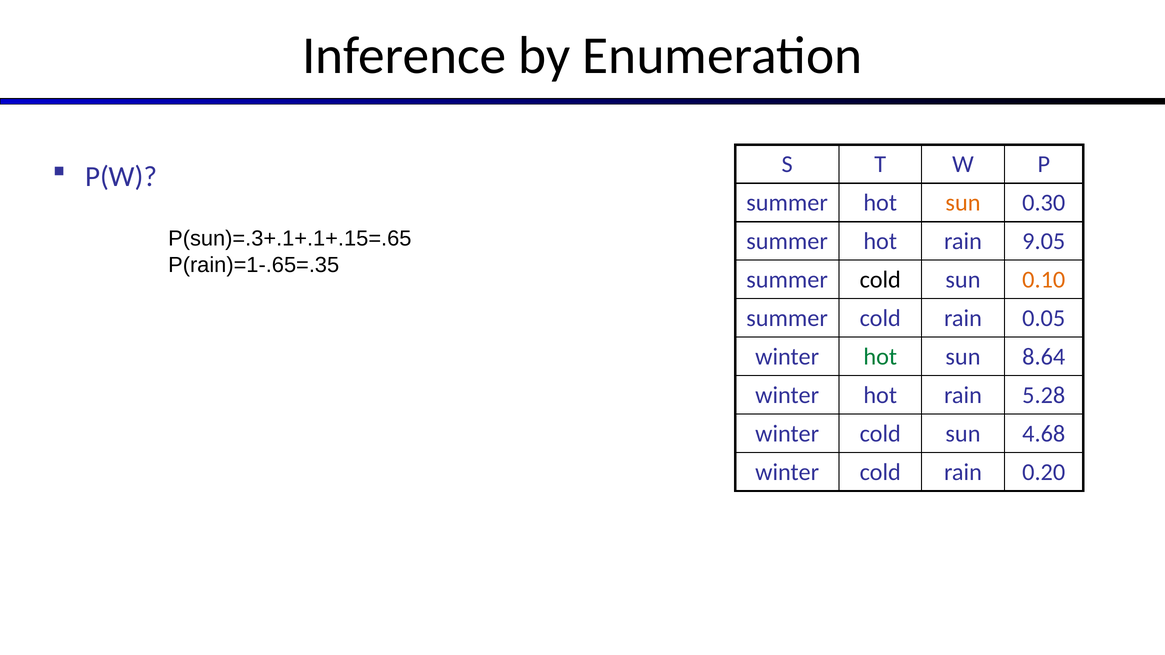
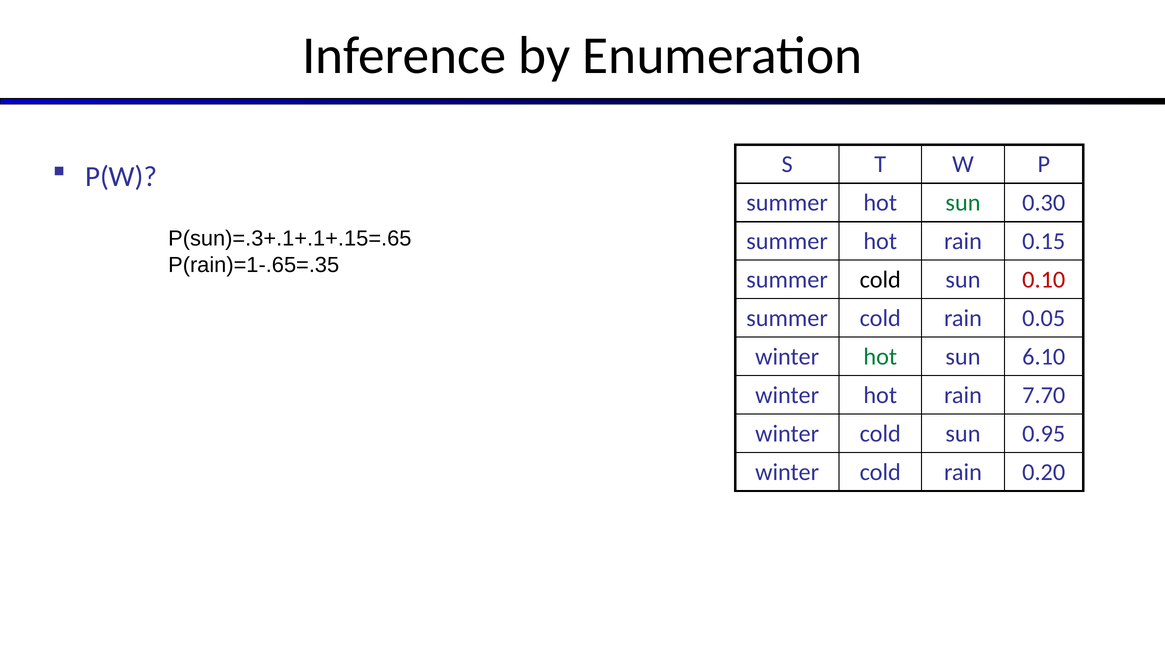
sun at (963, 203) colour: orange -> green
9.05: 9.05 -> 0.15
0.10 colour: orange -> red
8.64: 8.64 -> 6.10
5.28: 5.28 -> 7.70
4.68: 4.68 -> 0.95
